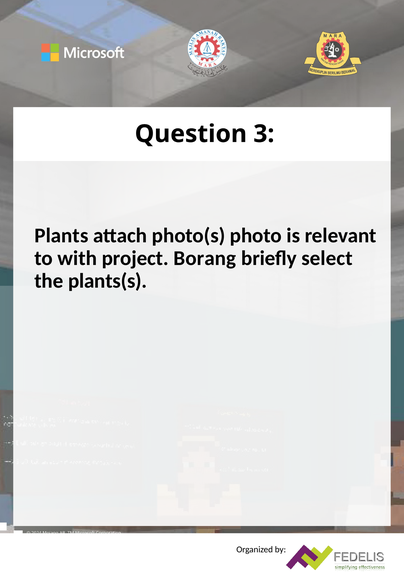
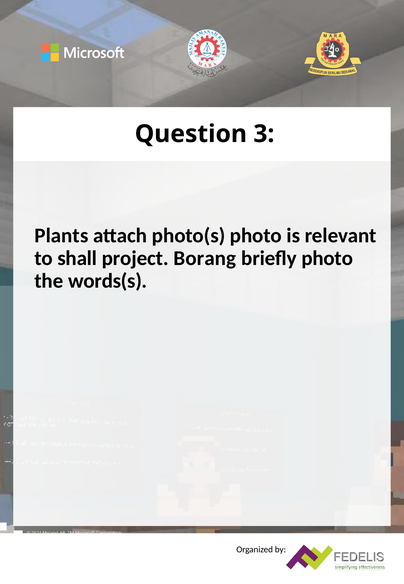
with: with -> shall
briefly select: select -> photo
plants(s: plants(s -> words(s
